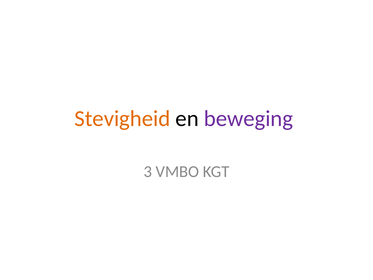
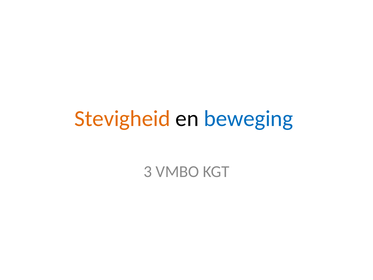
beweging colour: purple -> blue
